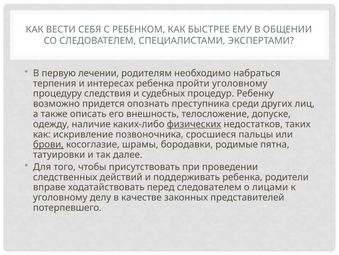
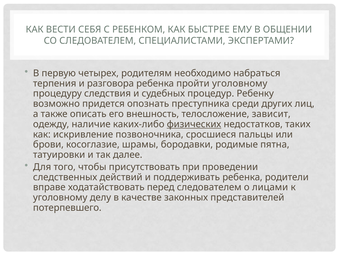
лечении: лечении -> четырех
интересах: интересах -> разговора
допуске: допуске -> зависит
брови underline: present -> none
